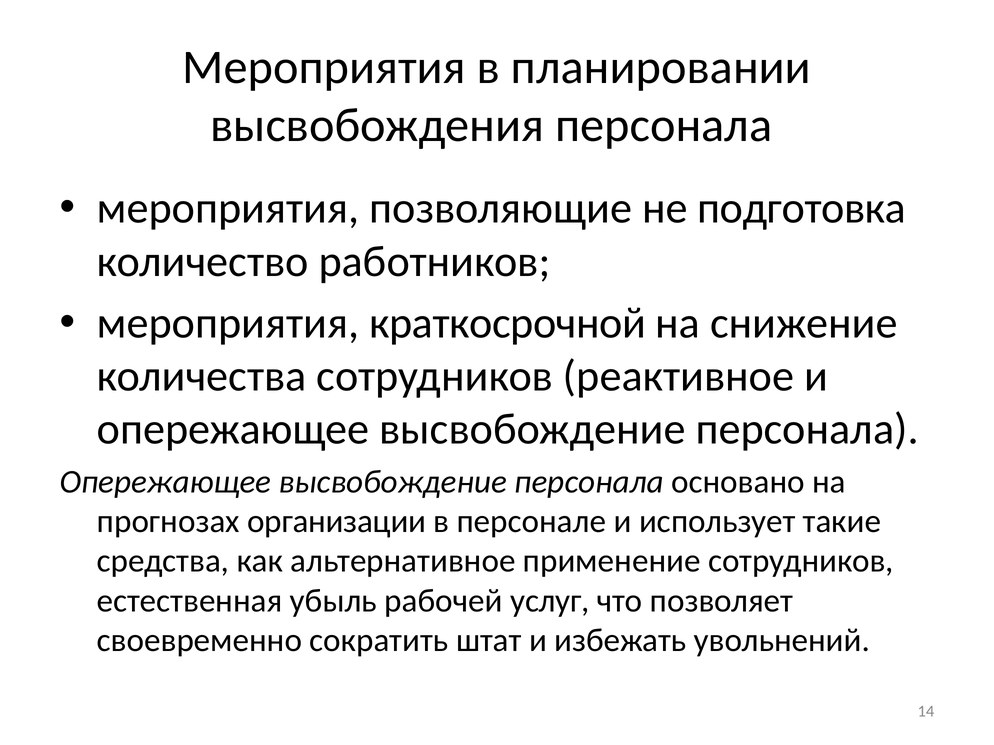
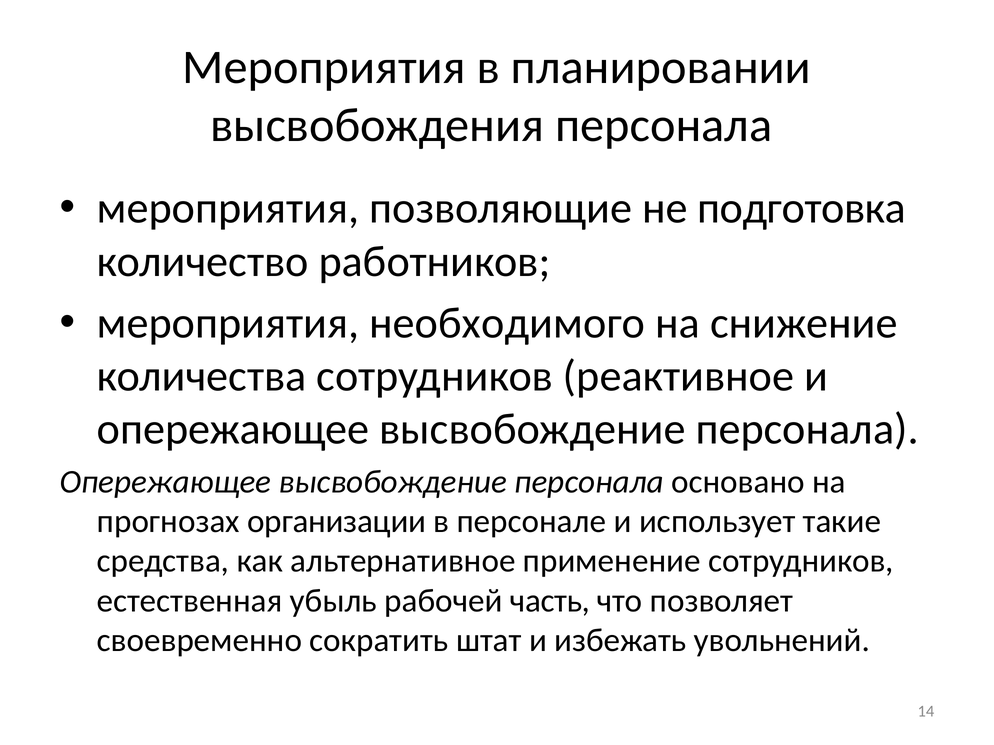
краткосрочной: краткосрочной -> необходимого
услуг: услуг -> часть
